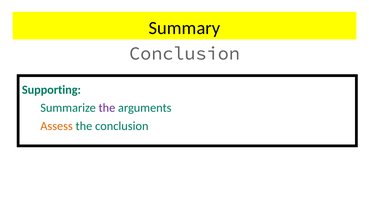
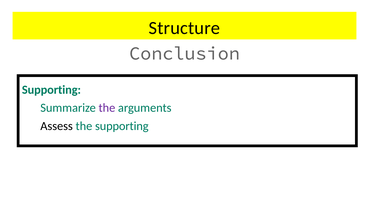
Summary: Summary -> Structure
Assess colour: orange -> black
the conclusion: conclusion -> supporting
